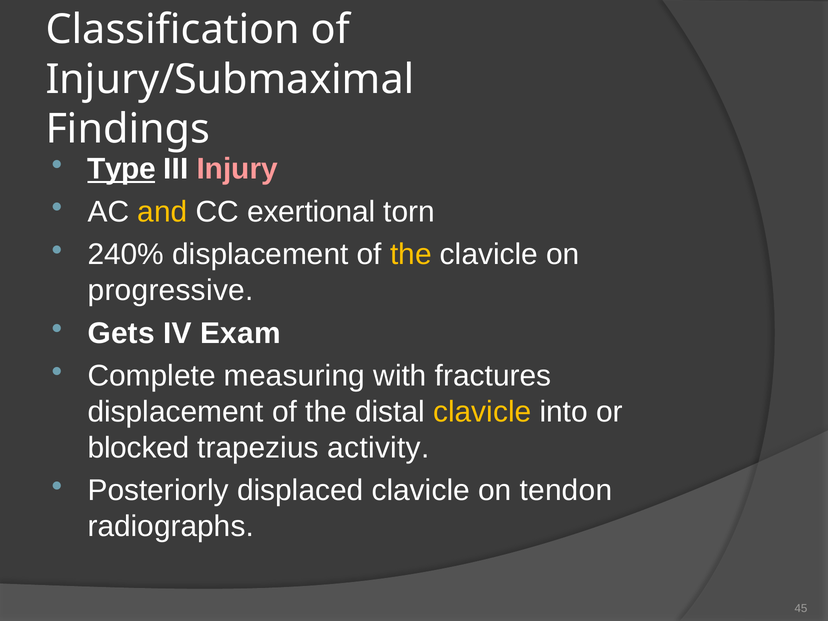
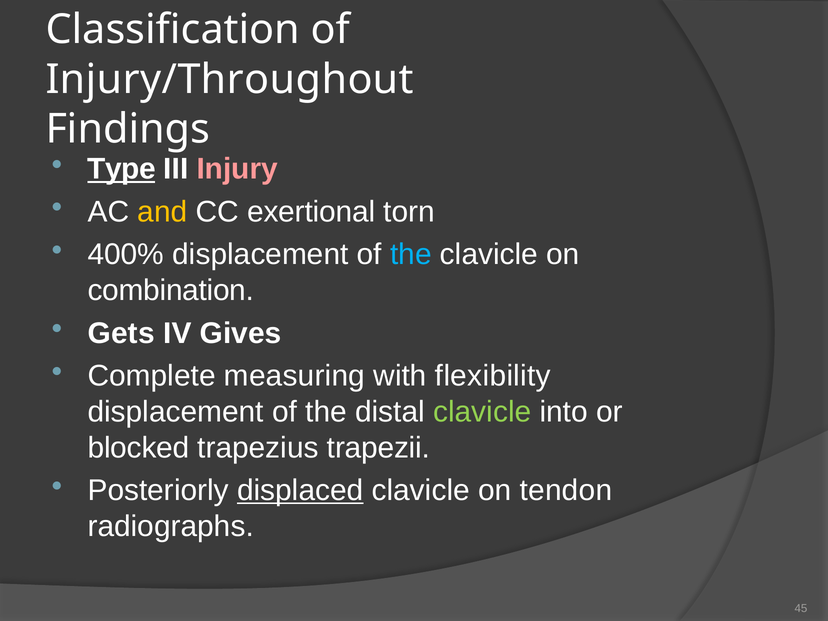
Injury/Submaximal: Injury/Submaximal -> Injury/Throughout
240%: 240% -> 400%
the at (411, 255) colour: yellow -> light blue
progressive: progressive -> combination
Exam: Exam -> Gives
fractures: fractures -> flexibility
clavicle at (482, 412) colour: yellow -> light green
activity: activity -> trapezii
displaced underline: none -> present
